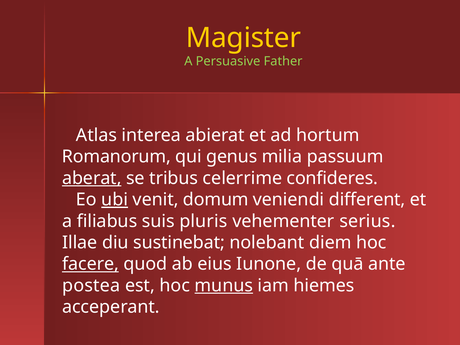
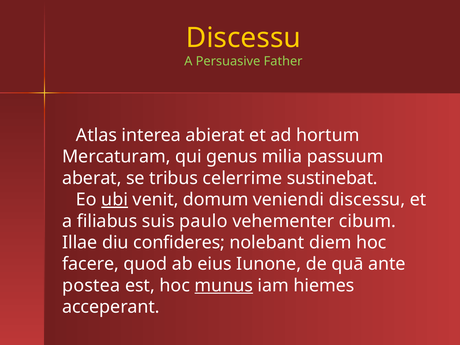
Magister at (243, 38): Magister -> Discessu
Romanorum: Romanorum -> Mercaturam
aberat underline: present -> none
confideres: confideres -> sustinebat
veniendi different: different -> discessu
pluris: pluris -> paulo
serius: serius -> cibum
sustinebat: sustinebat -> confideres
facere underline: present -> none
